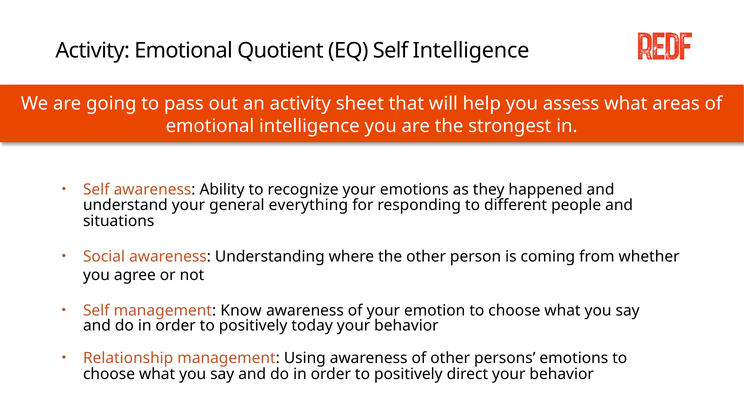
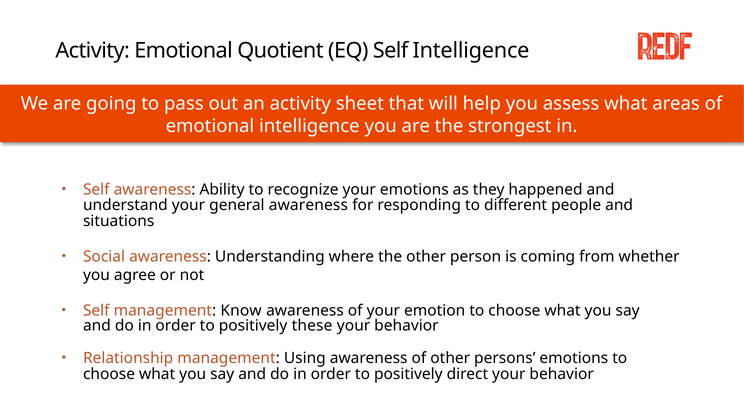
general everything: everything -> awareness
today: today -> these
